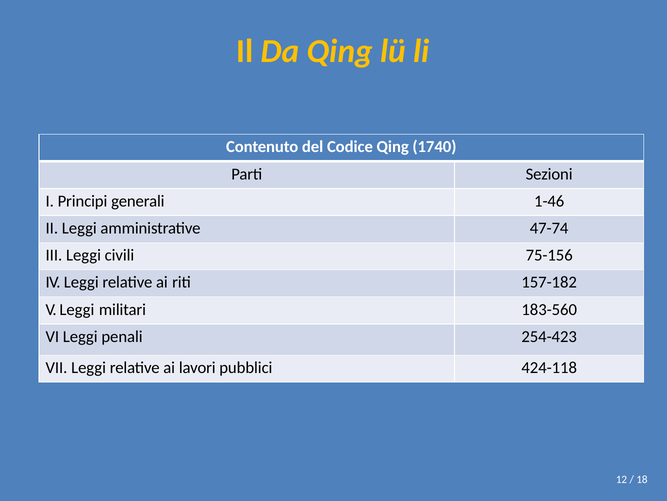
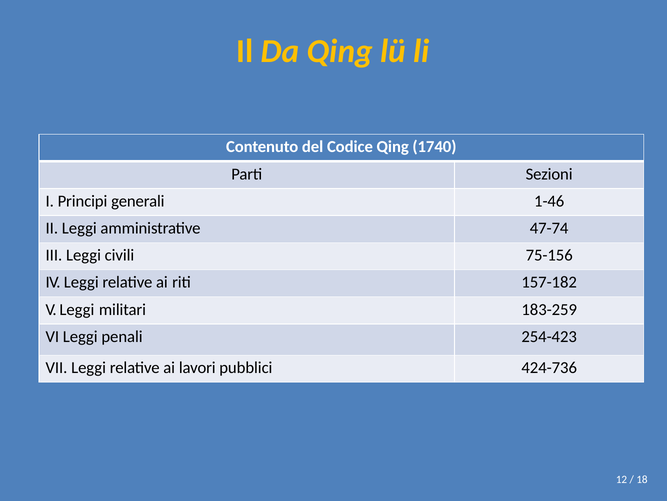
183-560: 183-560 -> 183-259
424-118: 424-118 -> 424-736
